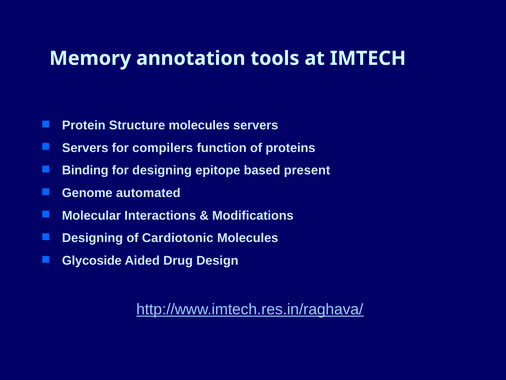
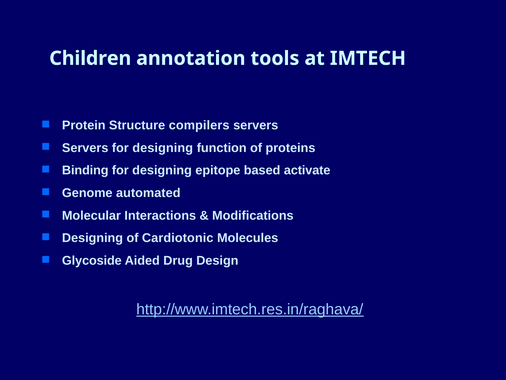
Memory: Memory -> Children
Structure molecules: molecules -> compilers
Servers for compilers: compilers -> designing
present: present -> activate
